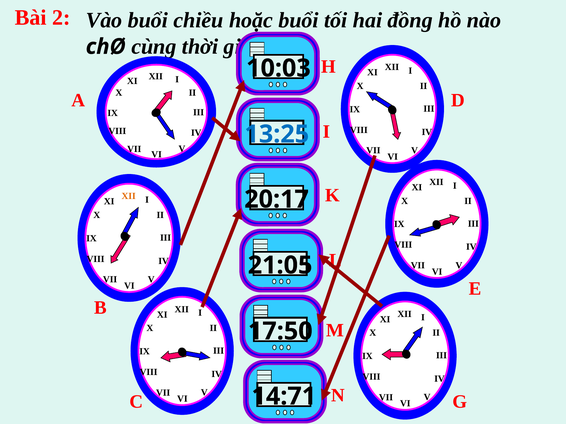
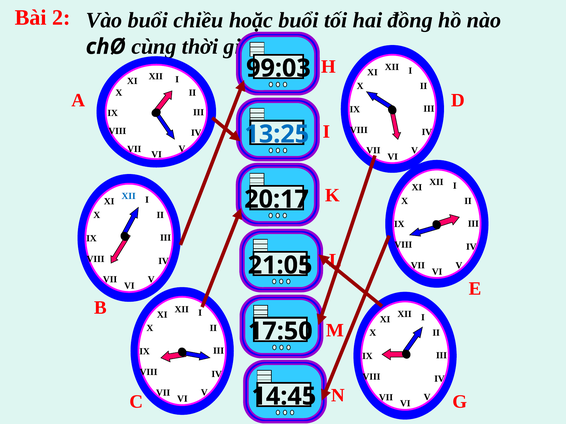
10:03: 10:03 -> 99:03
XII at (129, 196) colour: orange -> blue
14:71: 14:71 -> 14:45
